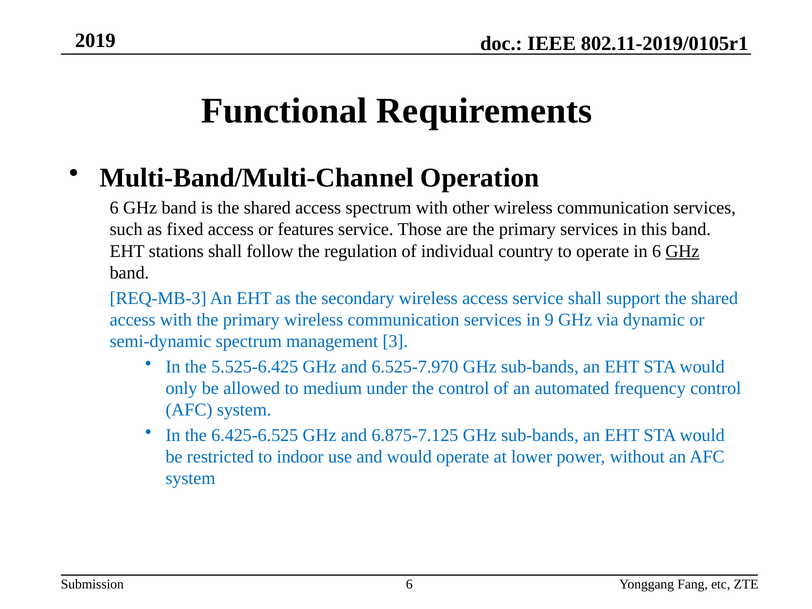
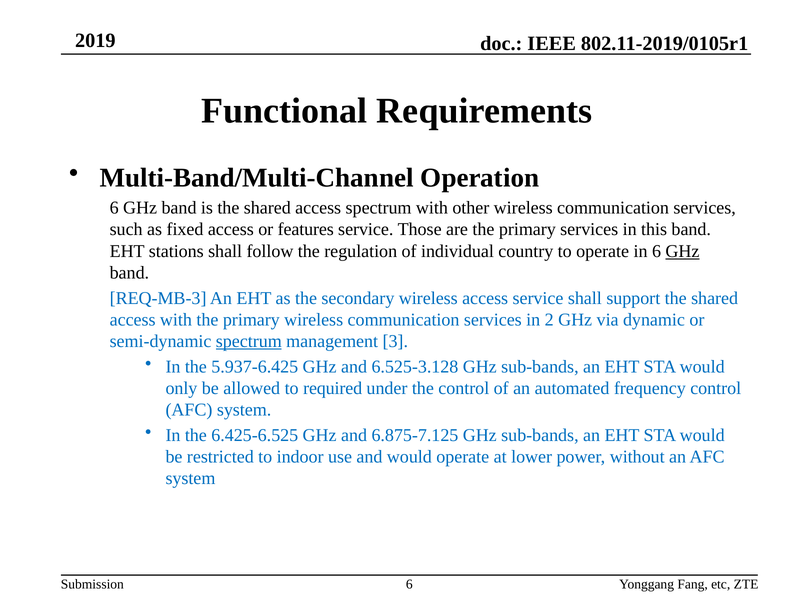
9: 9 -> 2
spectrum at (249, 341) underline: none -> present
5.525-6.425: 5.525-6.425 -> 5.937-6.425
6.525-7.970: 6.525-7.970 -> 6.525-3.128
medium: medium -> required
